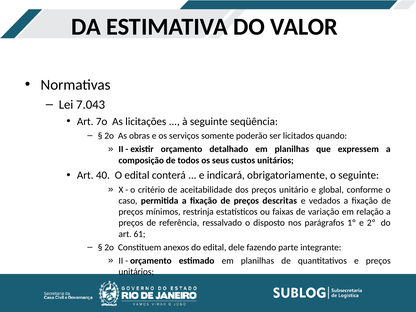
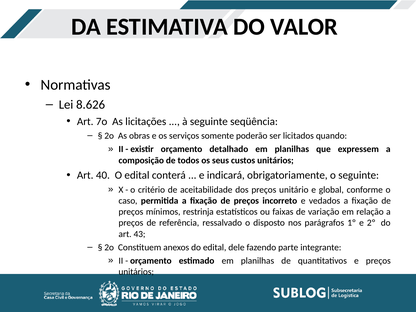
7.043: 7.043 -> 8.626
descritas: descritas -> incorreto
61: 61 -> 43
